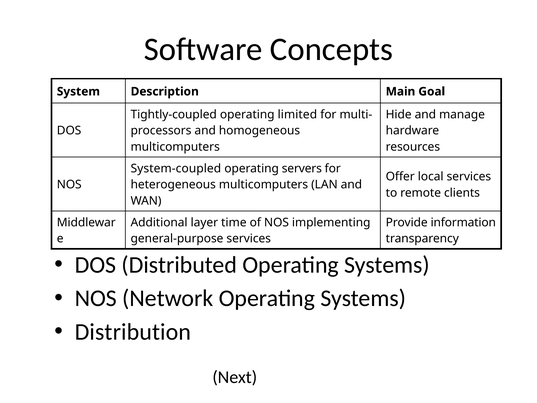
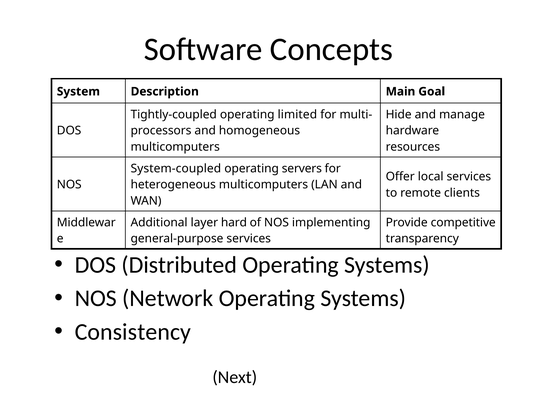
time: time -> hard
information: information -> competitive
Distribution: Distribution -> Consistency
